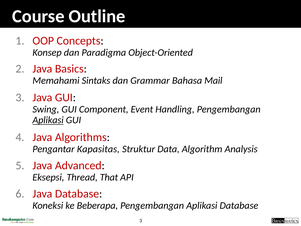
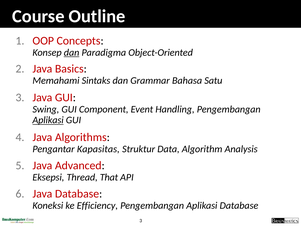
dan at (72, 52) underline: none -> present
Mail: Mail -> Satu
Beberapa: Beberapa -> Efficiency
